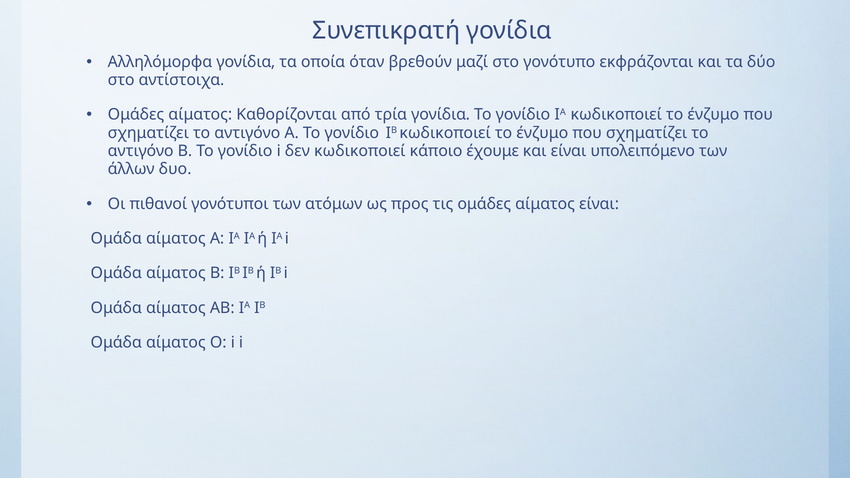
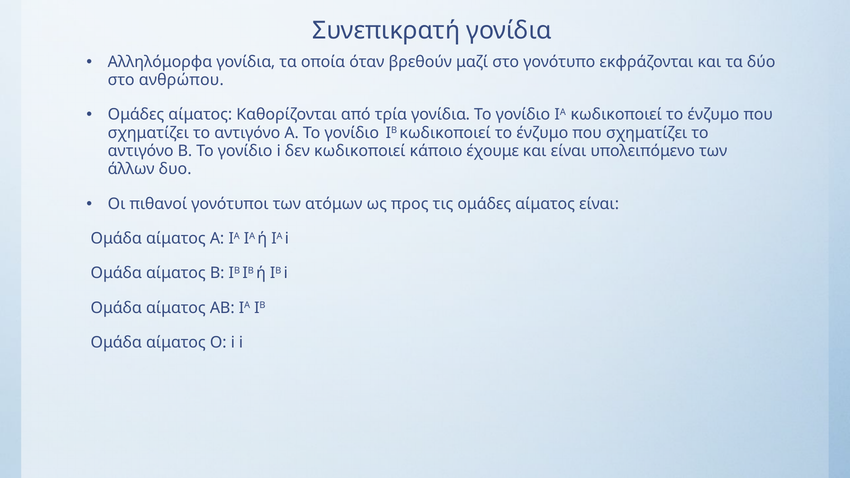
αντίστοιχα: αντίστοιχα -> ανθρώπου
